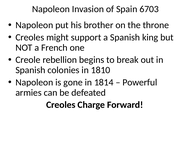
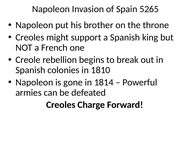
6703: 6703 -> 5265
